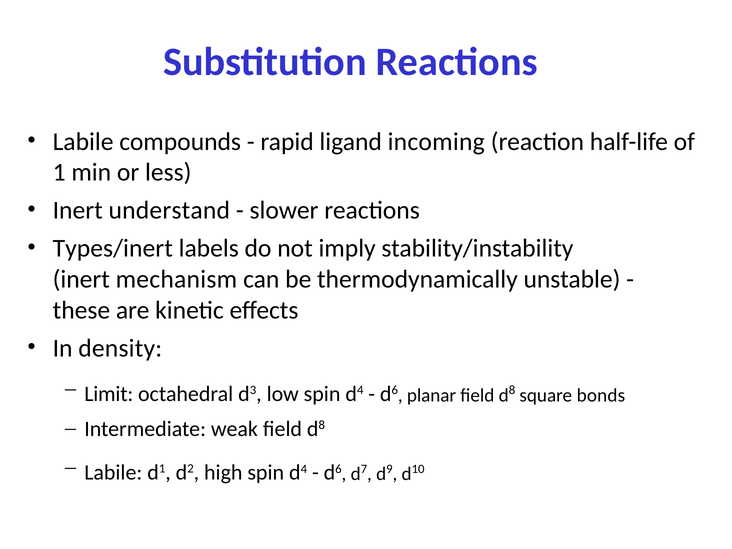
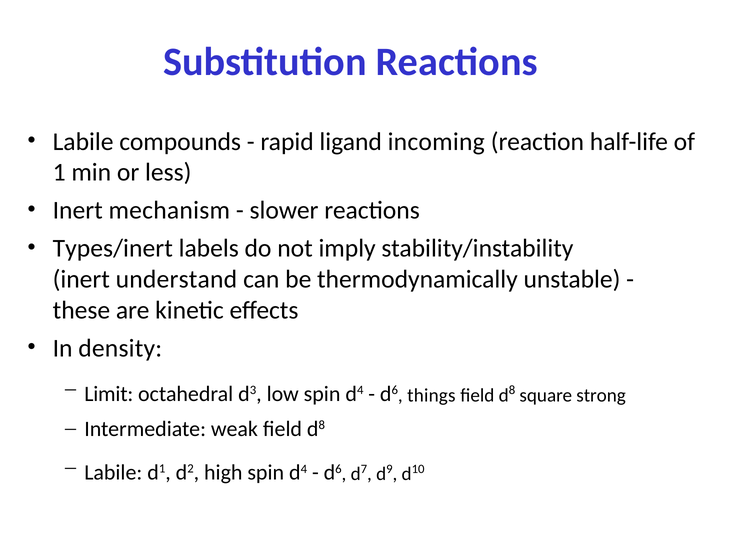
understand: understand -> mechanism
mechanism: mechanism -> understand
planar: planar -> things
bonds: bonds -> strong
